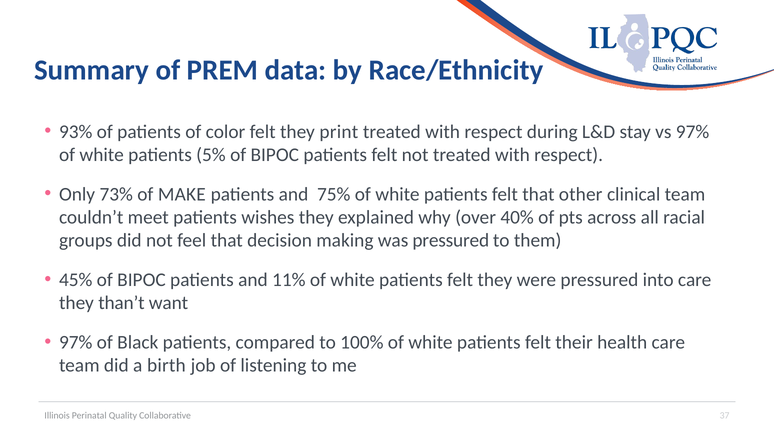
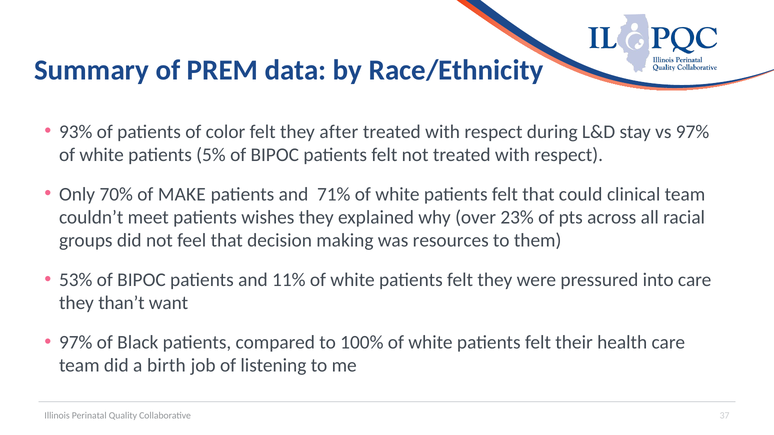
print: print -> after
73%: 73% -> 70%
75%: 75% -> 71%
other: other -> could
40%: 40% -> 23%
was pressured: pressured -> resources
45%: 45% -> 53%
